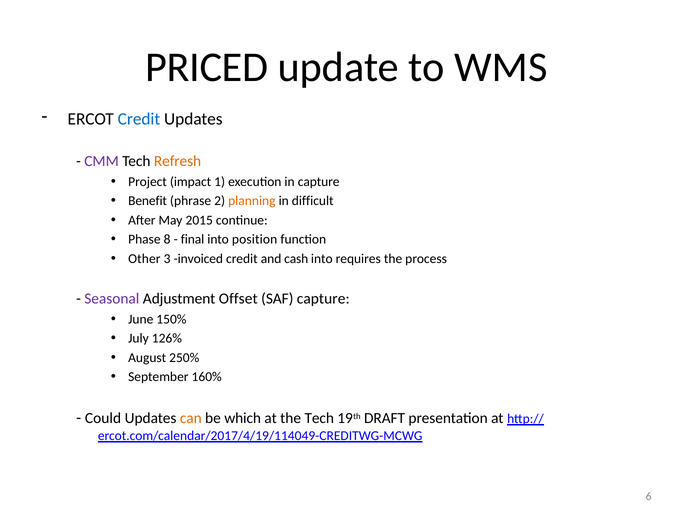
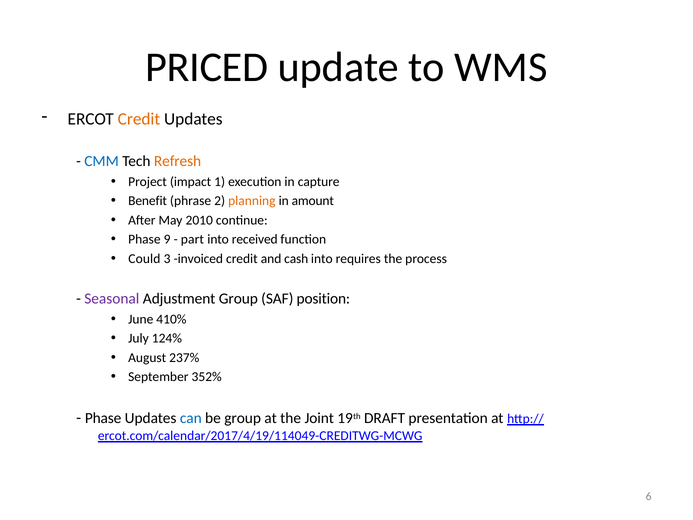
Credit at (139, 119) colour: blue -> orange
CMM colour: purple -> blue
difficult: difficult -> amount
2015: 2015 -> 2010
8: 8 -> 9
final: final -> part
position: position -> received
Other: Other -> Could
Adjustment Offset: Offset -> Group
SAF capture: capture -> position
150%: 150% -> 410%
126%: 126% -> 124%
250%: 250% -> 237%
160%: 160% -> 352%
Could at (103, 418): Could -> Phase
can colour: orange -> blue
be which: which -> group
the Tech: Tech -> Joint
